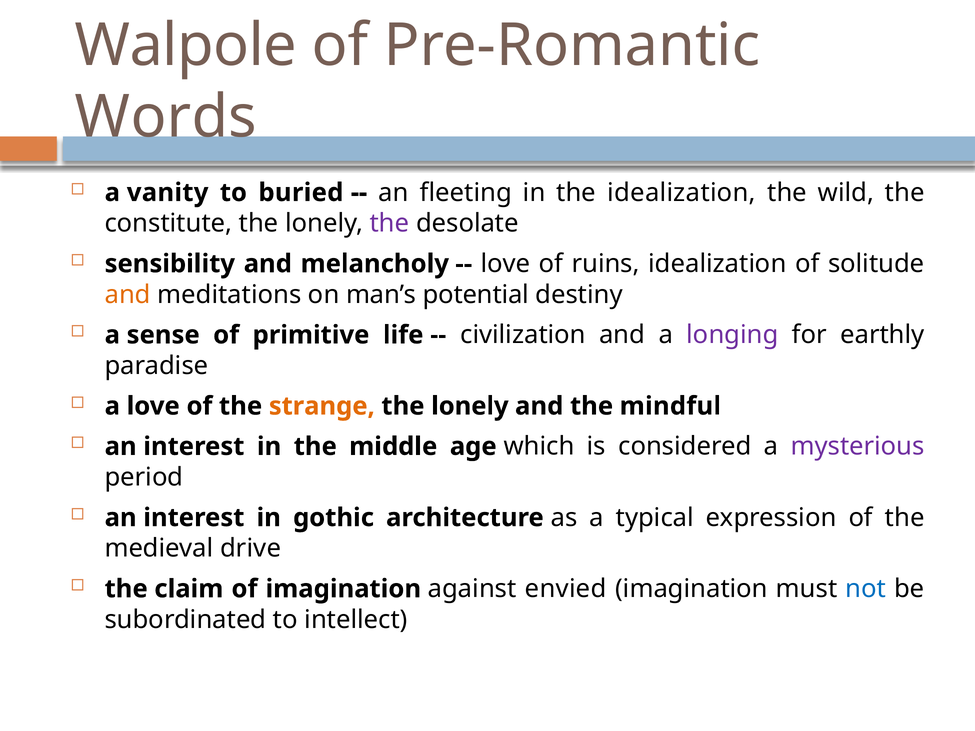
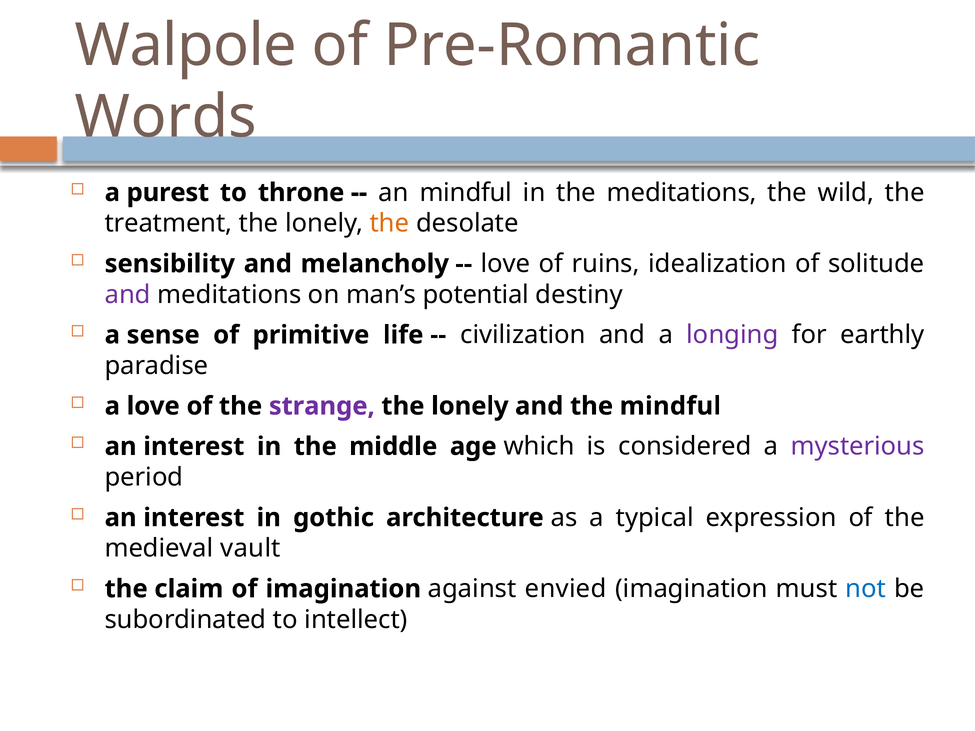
vanity: vanity -> purest
buried: buried -> throne
an fleeting: fleeting -> mindful
the idealization: idealization -> meditations
constitute: constitute -> treatment
the at (390, 224) colour: purple -> orange
and at (128, 295) colour: orange -> purple
strange colour: orange -> purple
drive: drive -> vault
